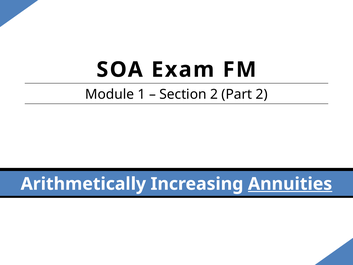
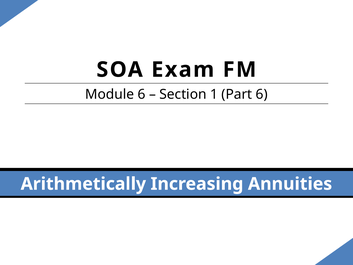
Module 1: 1 -> 6
Section 2: 2 -> 1
Part 2: 2 -> 6
Annuities underline: present -> none
